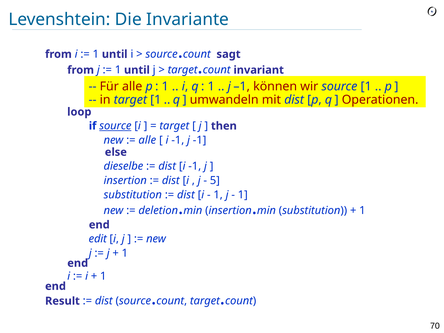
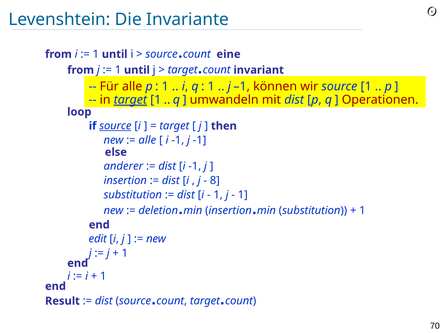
sagt: sagt -> eine
target at (130, 100) underline: none -> present
dieselbe: dieselbe -> anderer
5: 5 -> 8
